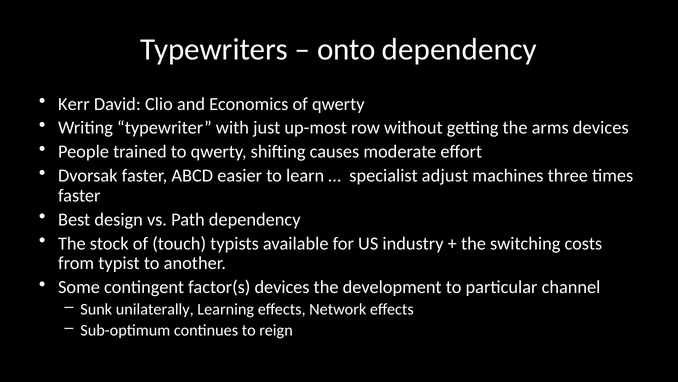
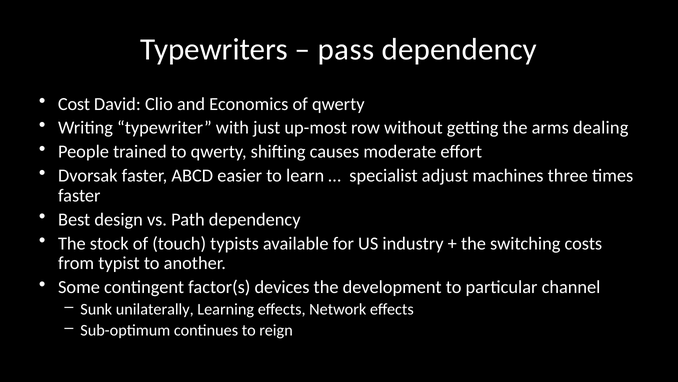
onto: onto -> pass
Kerr: Kerr -> Cost
arms devices: devices -> dealing
